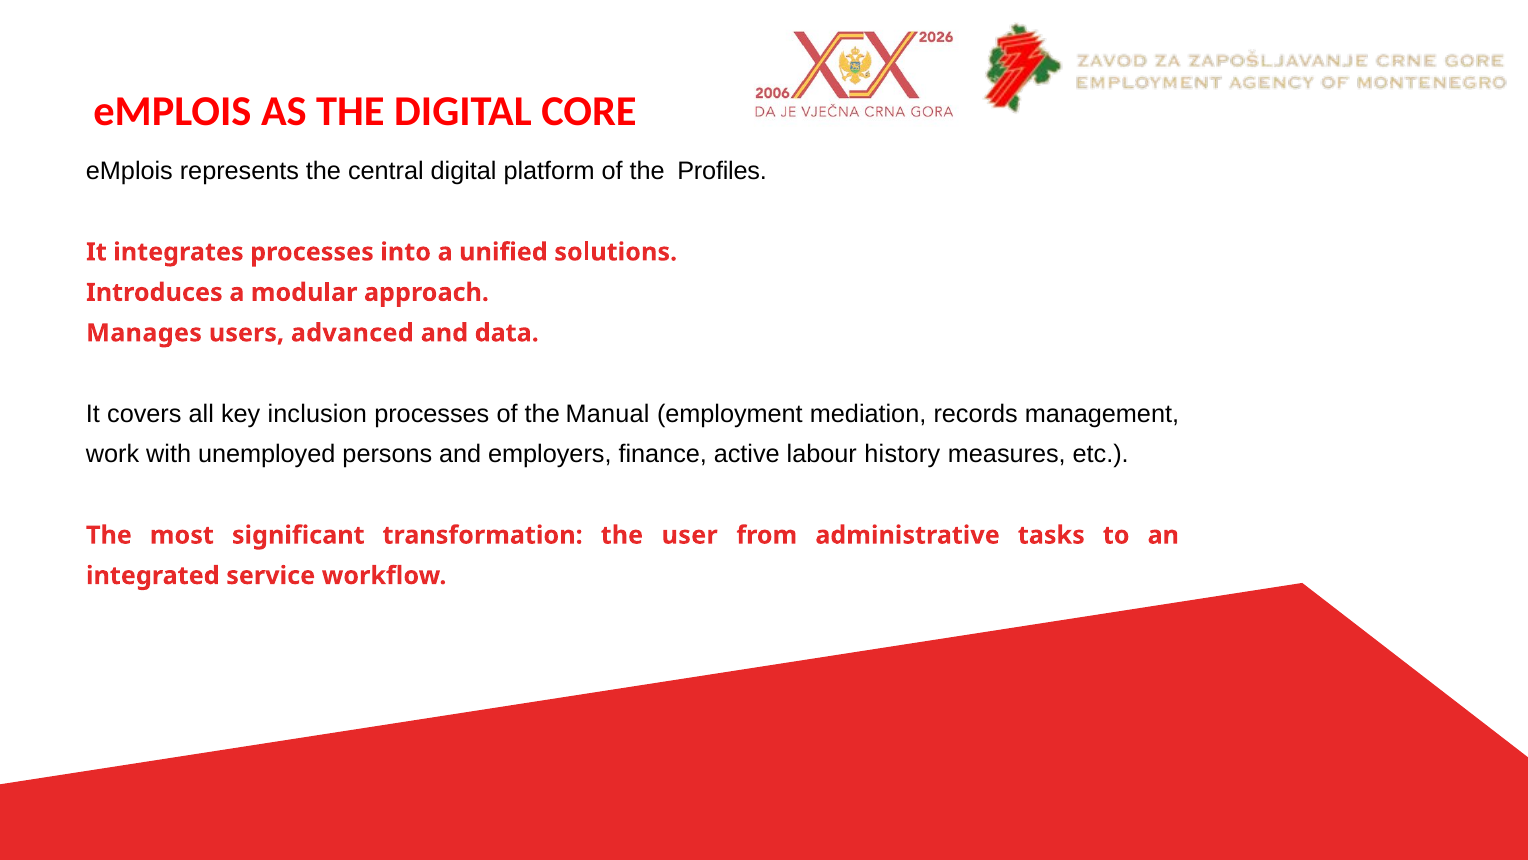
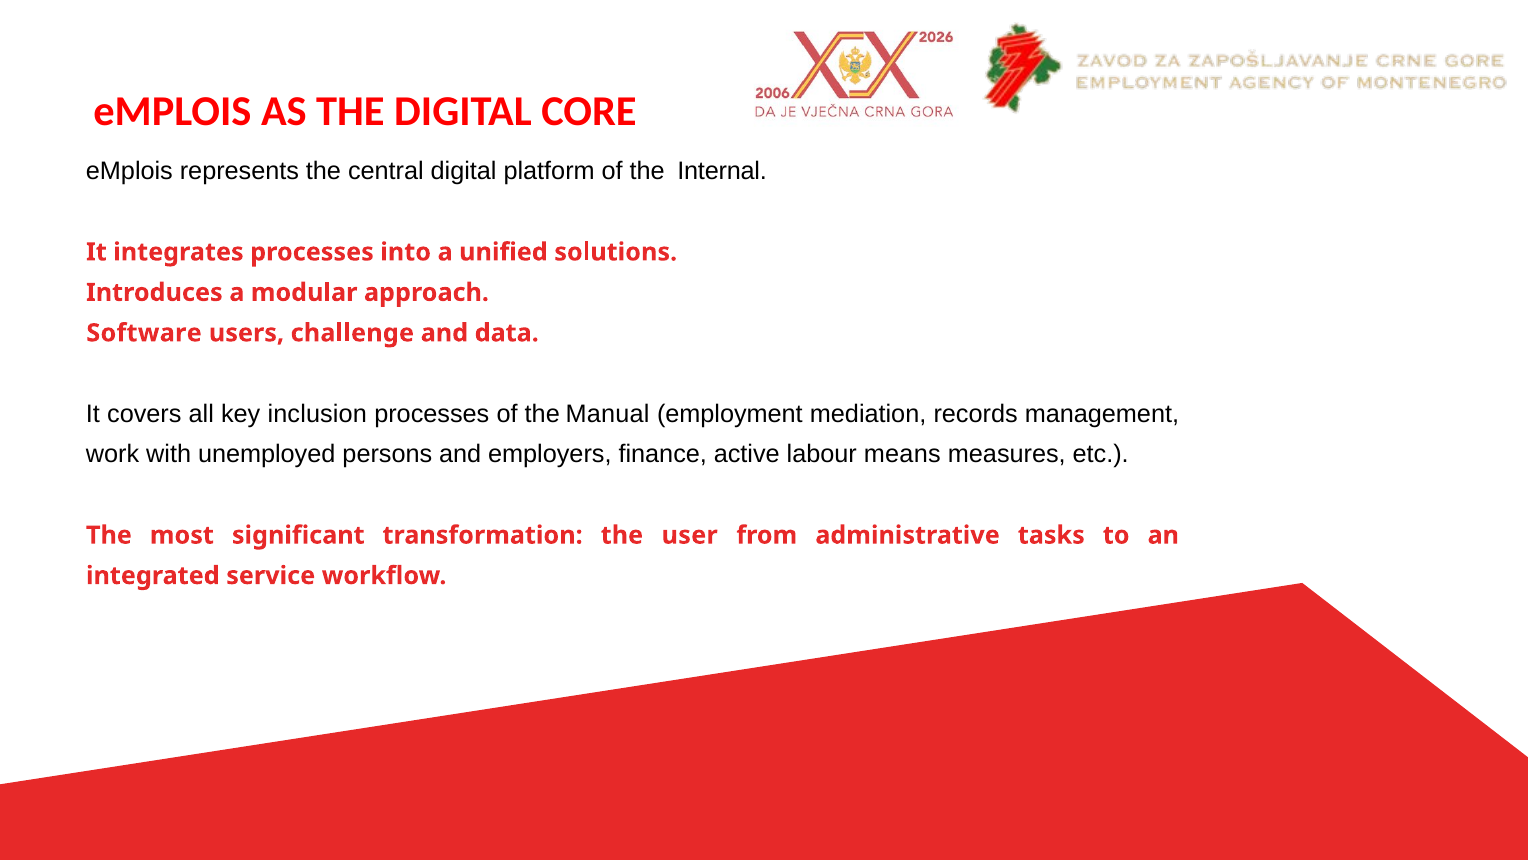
Profiles: Profiles -> Internal
Manages: Manages -> Software
advanced: advanced -> challenge
history: history -> means
